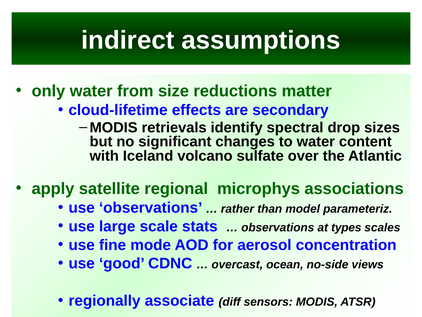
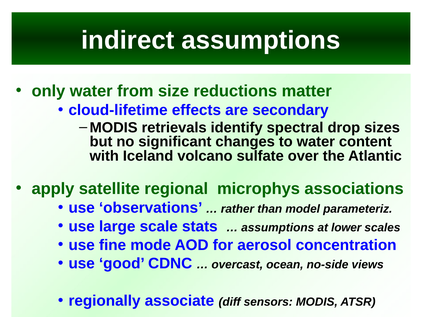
observations at (278, 227): observations -> assumptions
types: types -> lower
